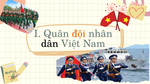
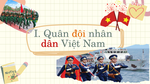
dân colour: black -> red
